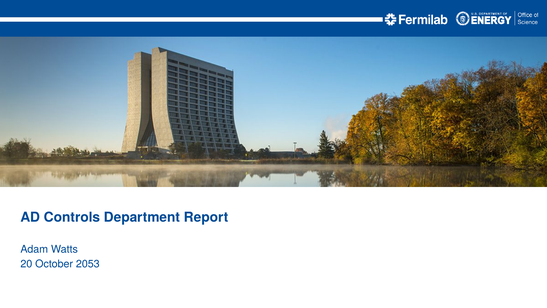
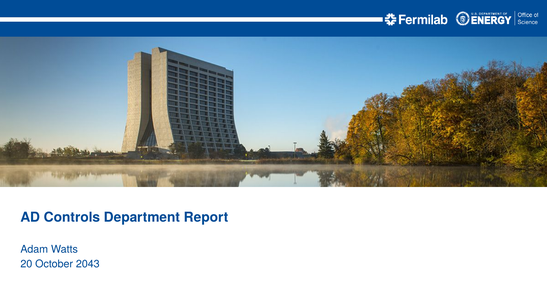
2053: 2053 -> 2043
